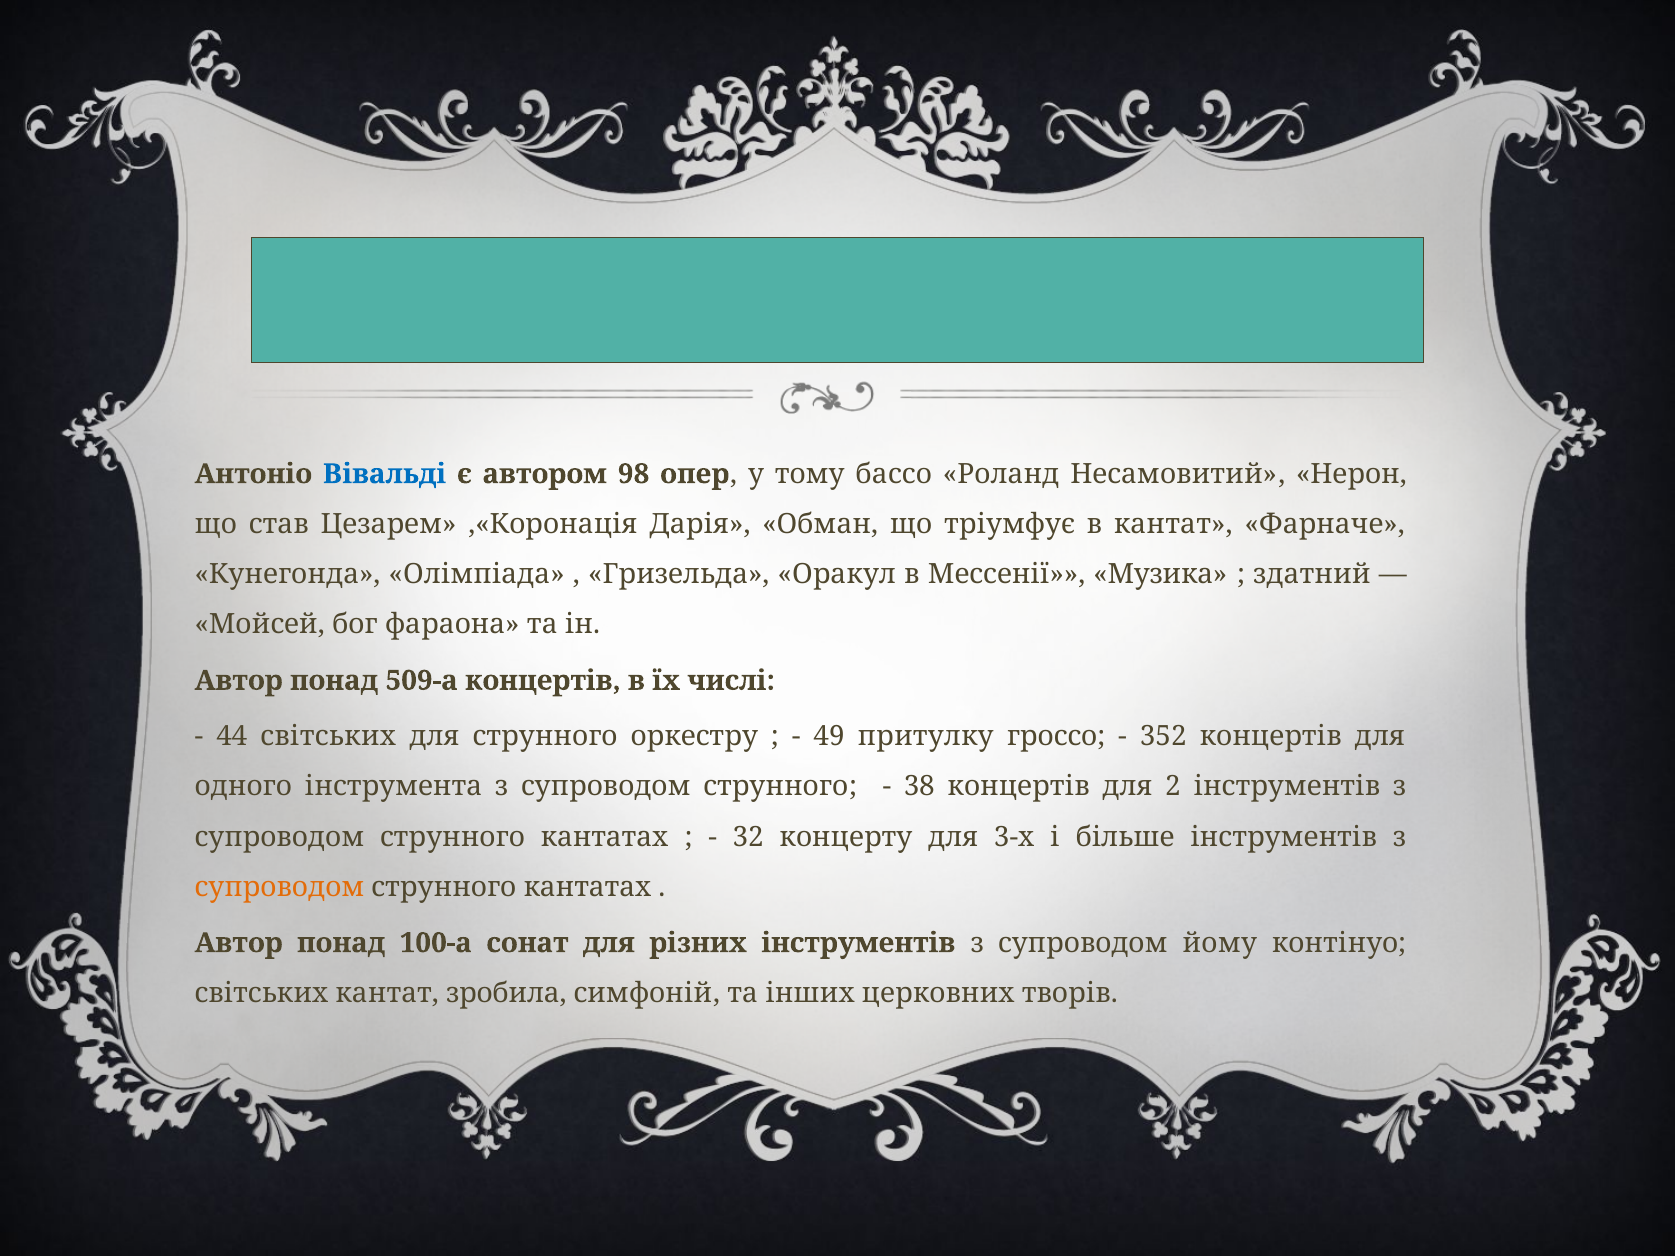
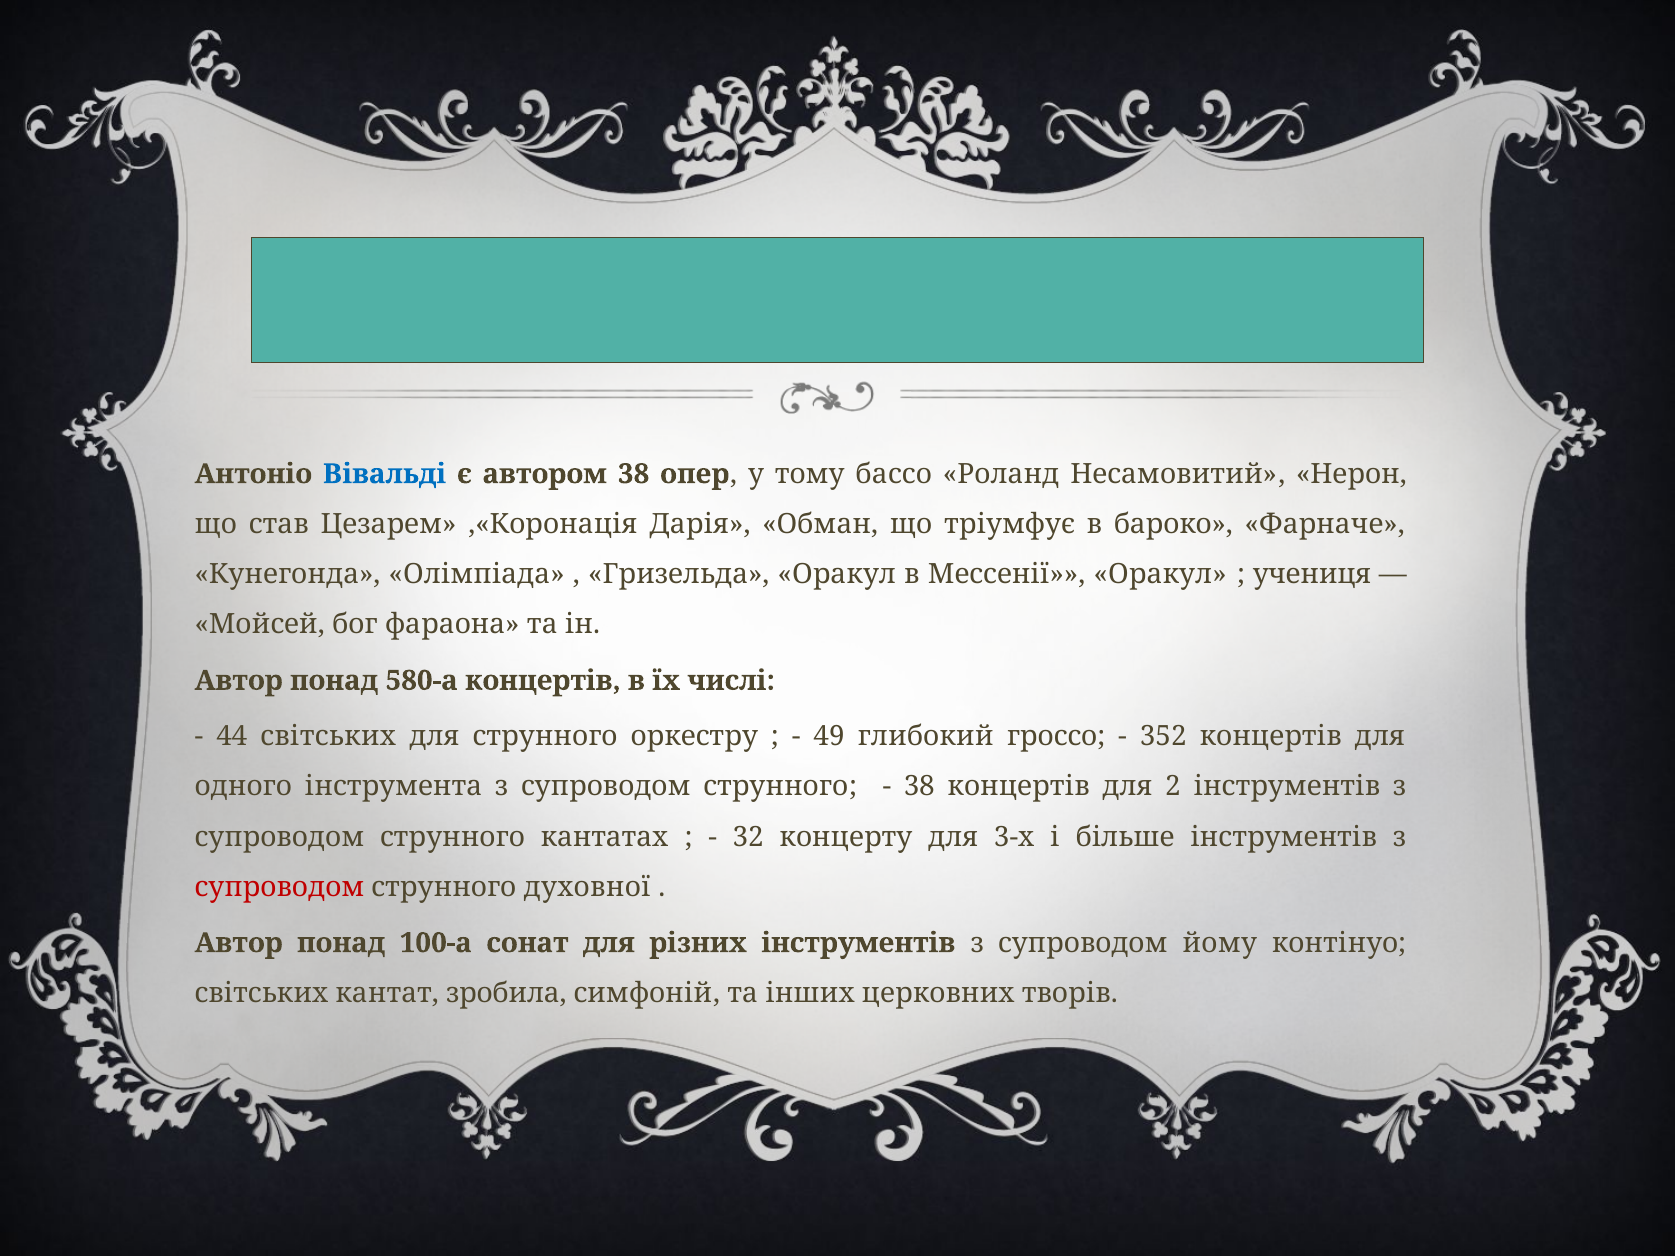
автором 98: 98 -> 38
в кантат: кантат -> бароко
Мессенії Музика: Музика -> Оракул
здатний: здатний -> учениця
509-а: 509-а -> 580-а
притулку: притулку -> глибокий
супроводом at (280, 887) colour: orange -> red
кантатах at (587, 887): кантатах -> духовної
